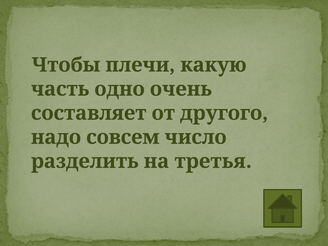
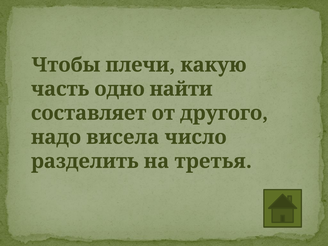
очень: очень -> найти
совсем: совсем -> висела
